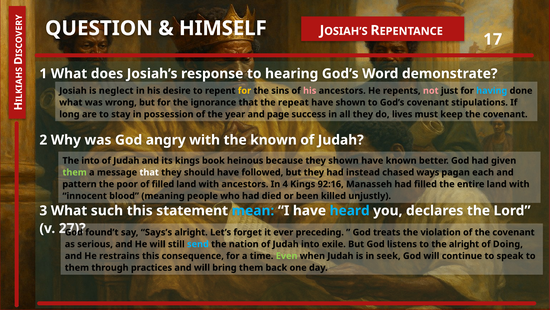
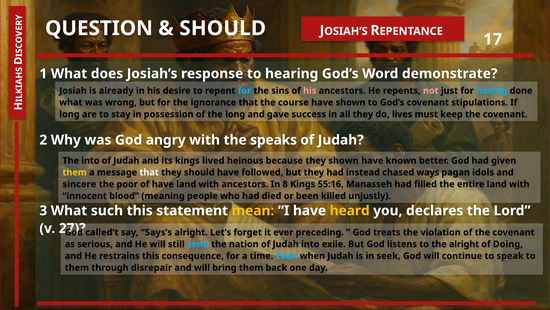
HIMSELF at (223, 28): HIMSELF -> SHOULD
neglect: neglect -> already
for at (244, 91) colour: yellow -> light blue
repeat: repeat -> course
the year: year -> long
page: page -> gave
the known: known -> speaks
book: book -> lived
them at (75, 172) colour: light green -> yellow
each: each -> idols
pattern: pattern -> sincere
of filled: filled -> have
4: 4 -> 8
92:16: 92:16 -> 55:16
mean colour: light blue -> yellow
heard colour: light blue -> yellow
found’t: found’t -> called’t
Even colour: light green -> light blue
practices: practices -> disrepair
